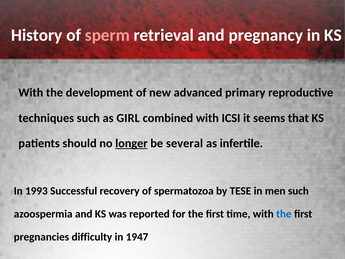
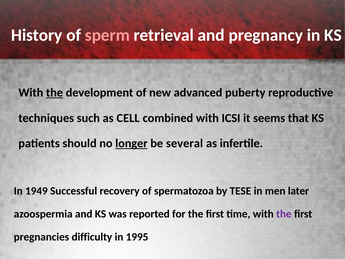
the at (55, 93) underline: none -> present
primary: primary -> puberty
GIRL: GIRL -> CELL
1993: 1993 -> 1949
men such: such -> later
the at (284, 214) colour: blue -> purple
1947: 1947 -> 1995
